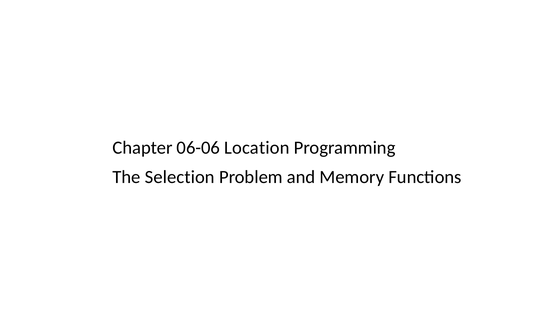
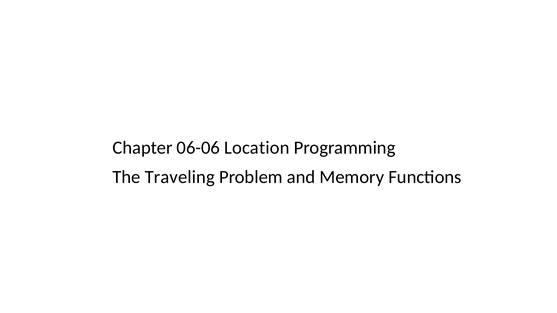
Selection: Selection -> Traveling
